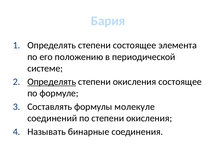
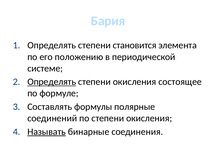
степени состоящее: состоящее -> становится
молекуле: молекуле -> полярные
Называть underline: none -> present
